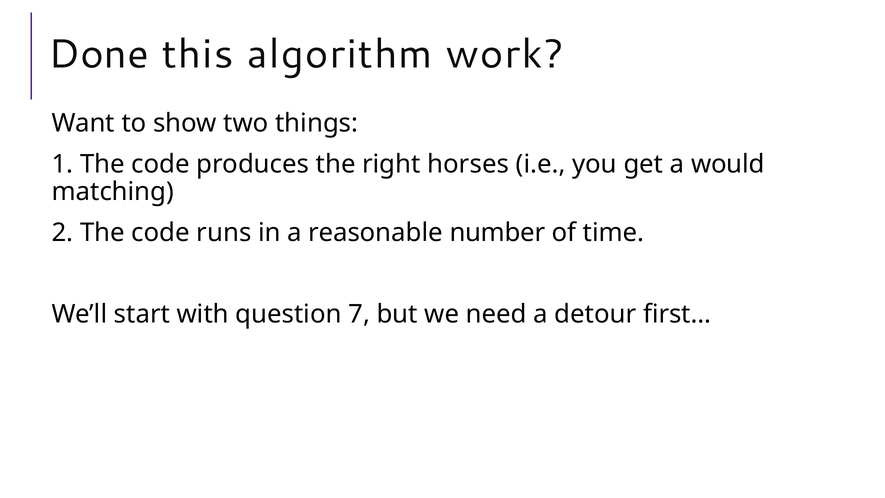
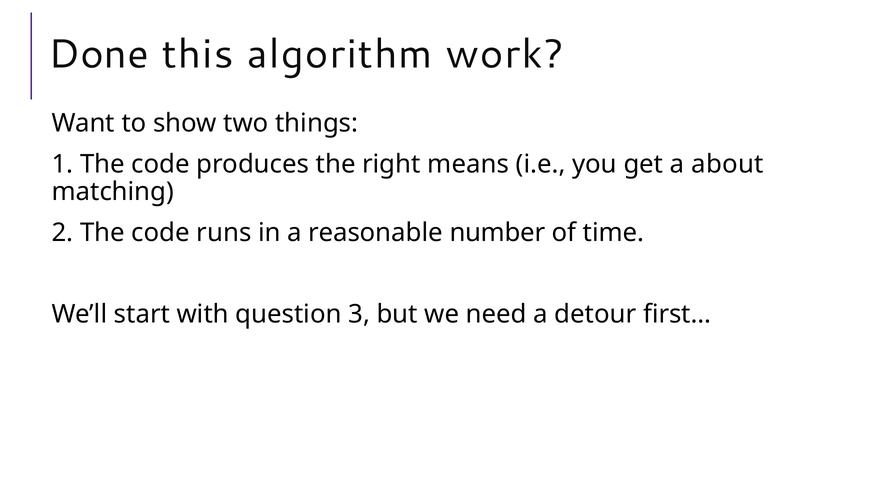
horses: horses -> means
would: would -> about
7: 7 -> 3
